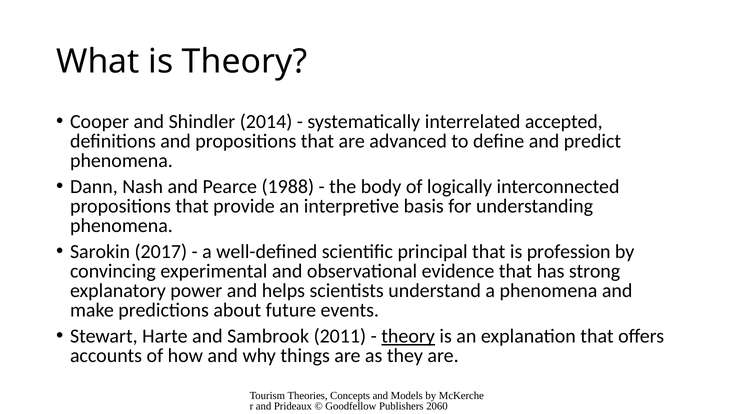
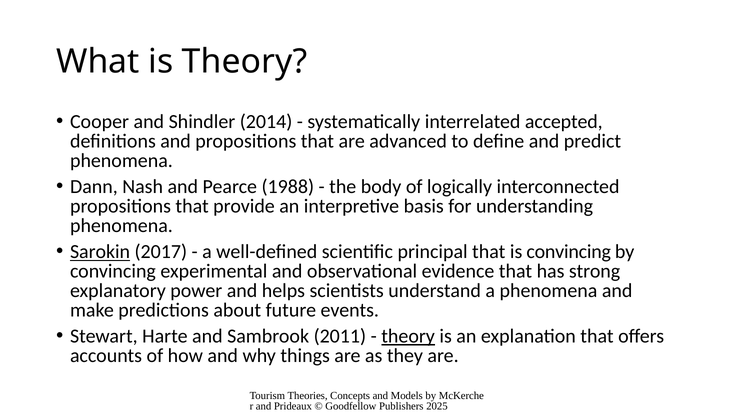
Sarokin underline: none -> present
is profession: profession -> convincing
2060: 2060 -> 2025
